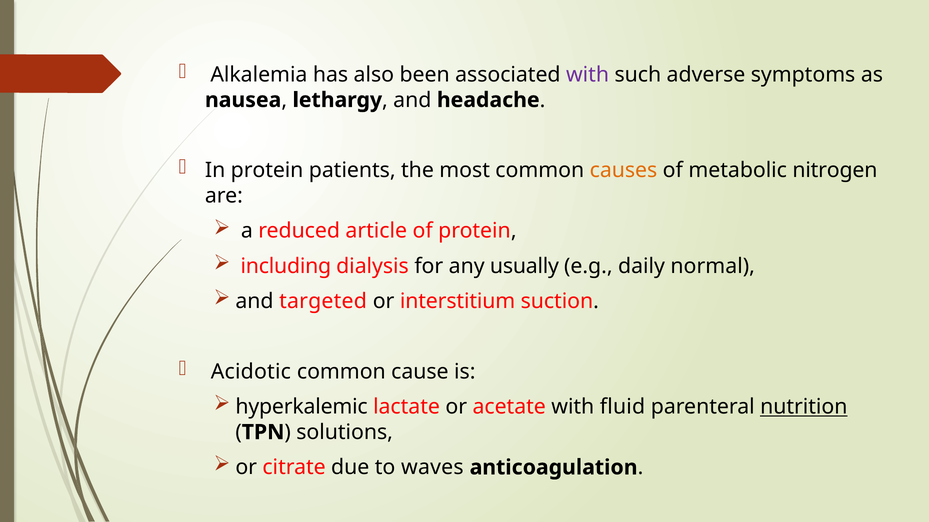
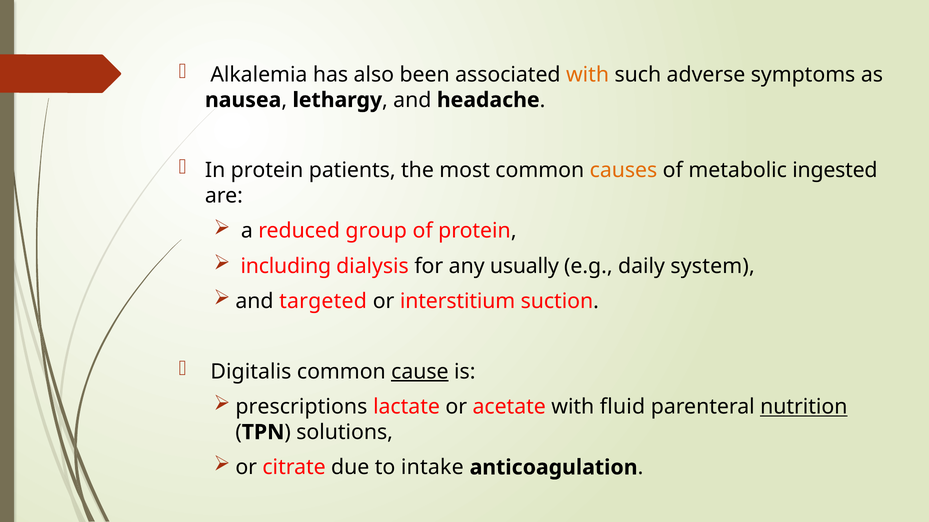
with at (588, 75) colour: purple -> orange
nitrogen: nitrogen -> ingested
article: article -> group
normal: normal -> system
Acidotic: Acidotic -> Digitalis
cause underline: none -> present
hyperkalemic: hyperkalemic -> prescriptions
waves: waves -> intake
